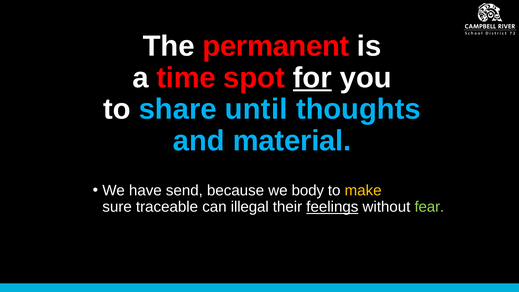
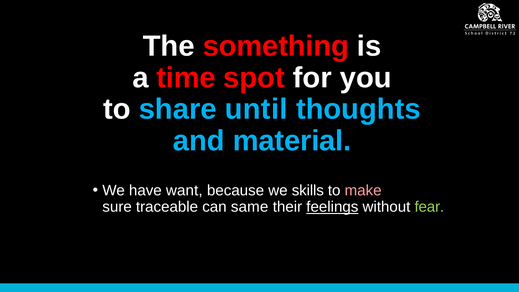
permanent: permanent -> something
for underline: present -> none
send: send -> want
body: body -> skills
make colour: yellow -> pink
illegal: illegal -> same
